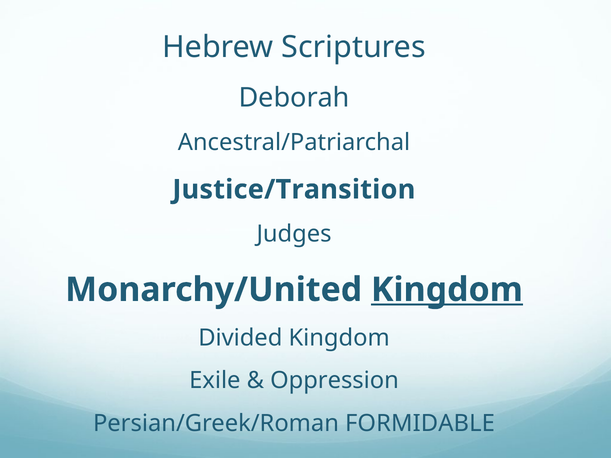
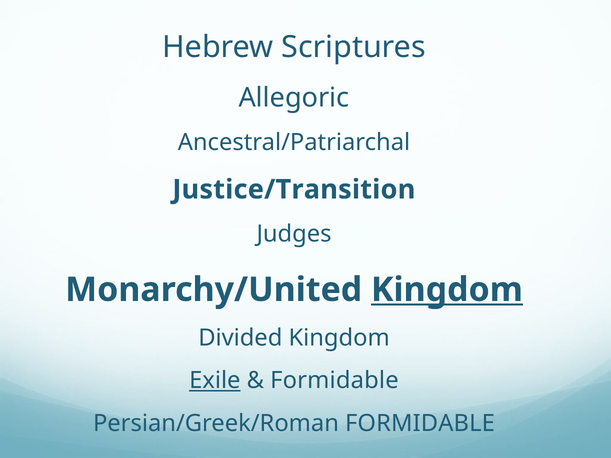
Deborah: Deborah -> Allegoric
Exile underline: none -> present
Oppression at (335, 381): Oppression -> Formidable
